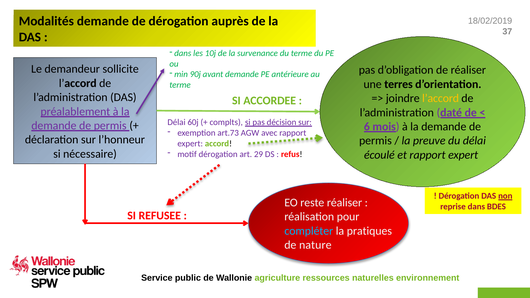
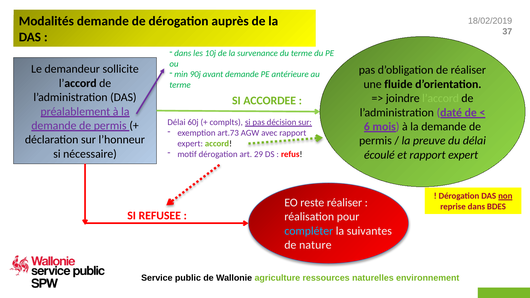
terres: terres -> fluide
l’accord at (441, 98) colour: yellow -> light green
pratiques: pratiques -> suivantes
